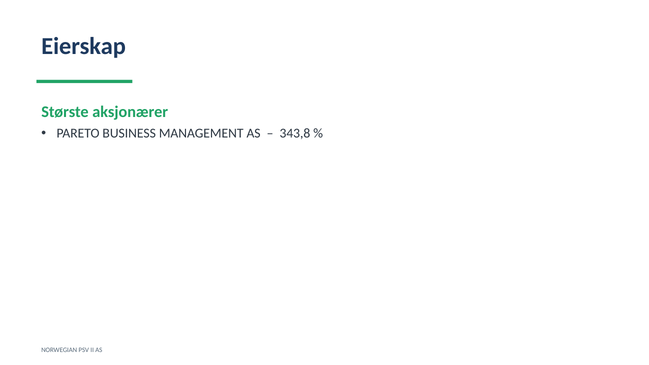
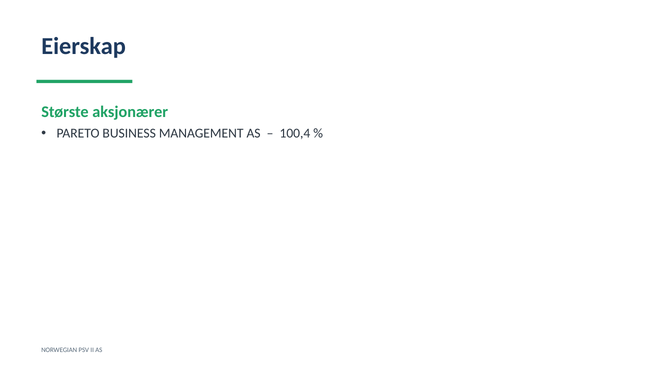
343,8: 343,8 -> 100,4
